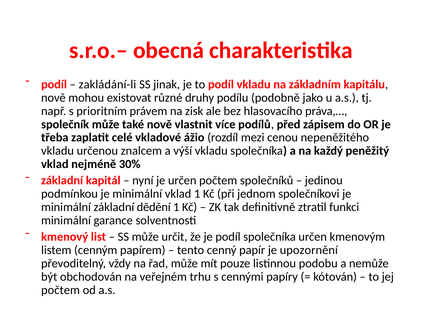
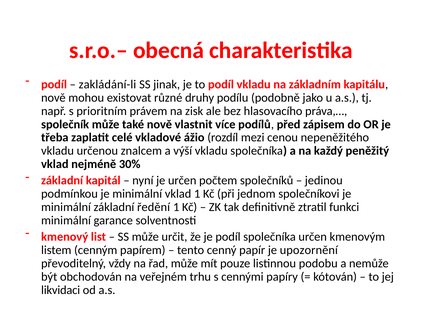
dědění: dědění -> ředění
počtem at (61, 289): počtem -> likvidaci
